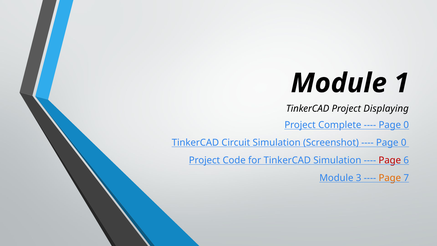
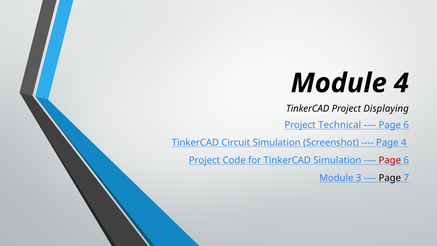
Module 1: 1 -> 4
Complete: Complete -> Technical
0 at (406, 125): 0 -> 6
0 at (404, 142): 0 -> 4
Page at (390, 178) colour: orange -> black
